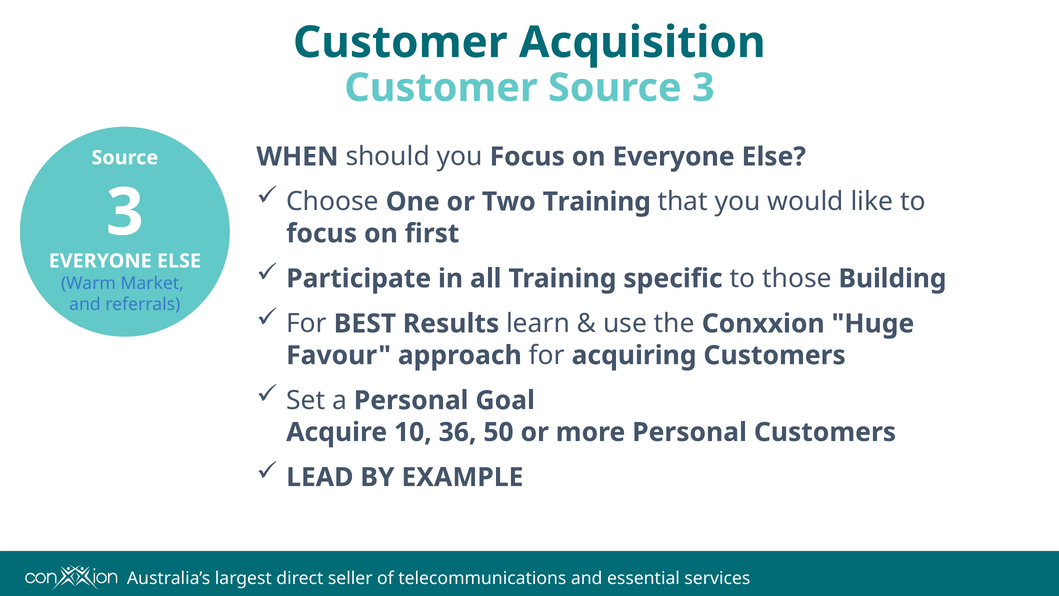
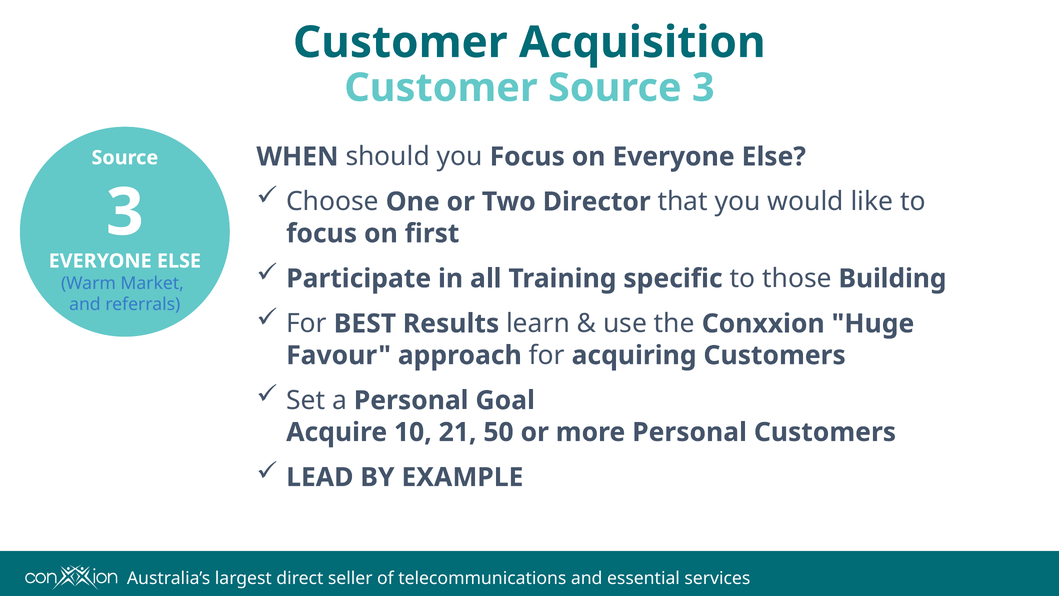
Two Training: Training -> Director
36: 36 -> 21
